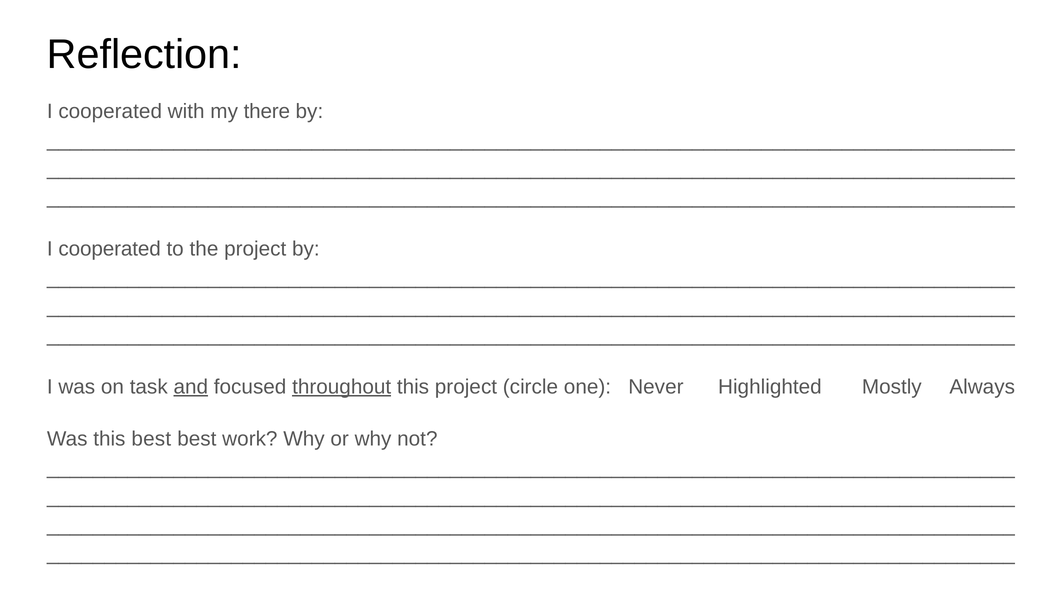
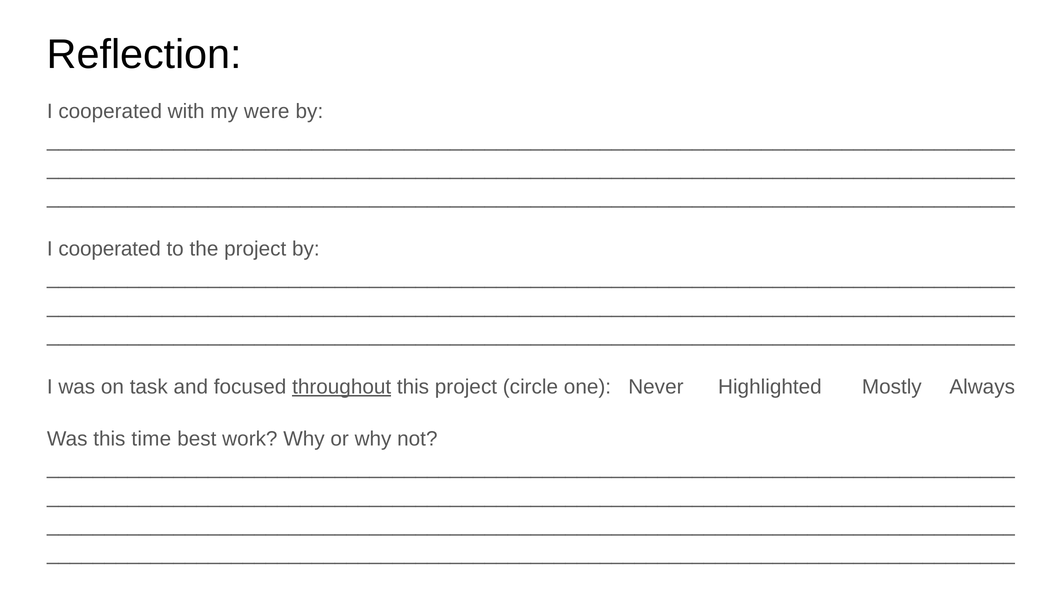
there: there -> were
and underline: present -> none
this best: best -> time
